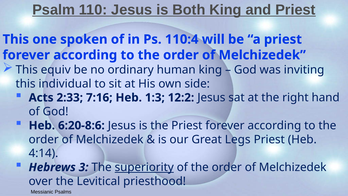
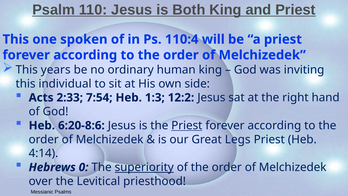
equiv: equiv -> years
7:16: 7:16 -> 7:54
Priest at (187, 125) underline: none -> present
3: 3 -> 0
